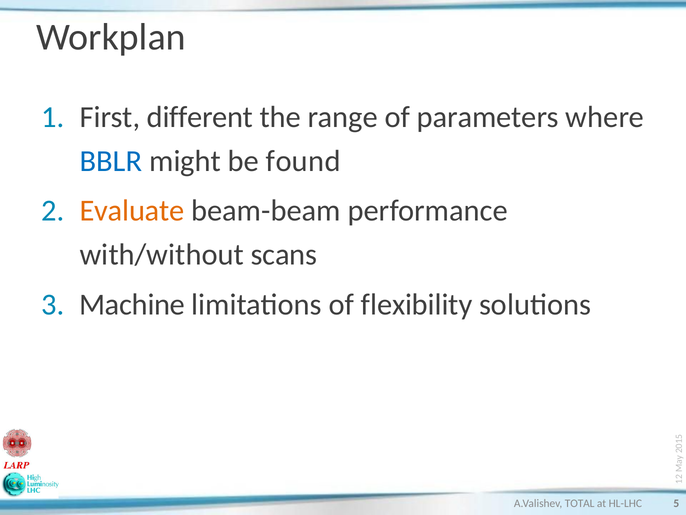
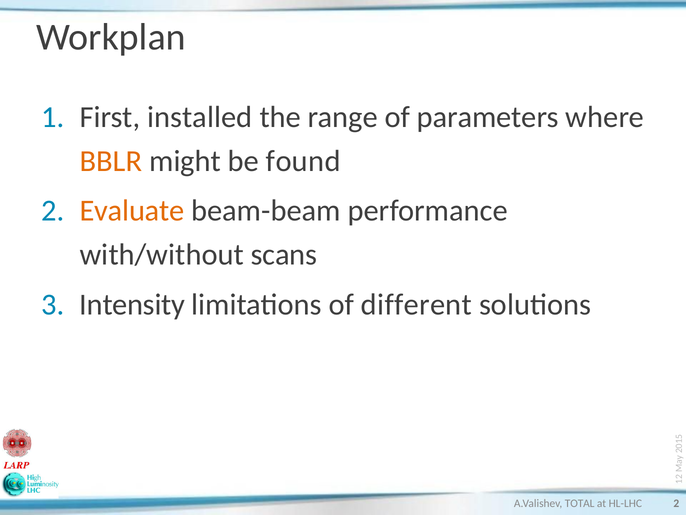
different: different -> installed
BBLR colour: blue -> orange
Machine: Machine -> Intensity
flexibility: flexibility -> different
HL-LHC 5: 5 -> 2
